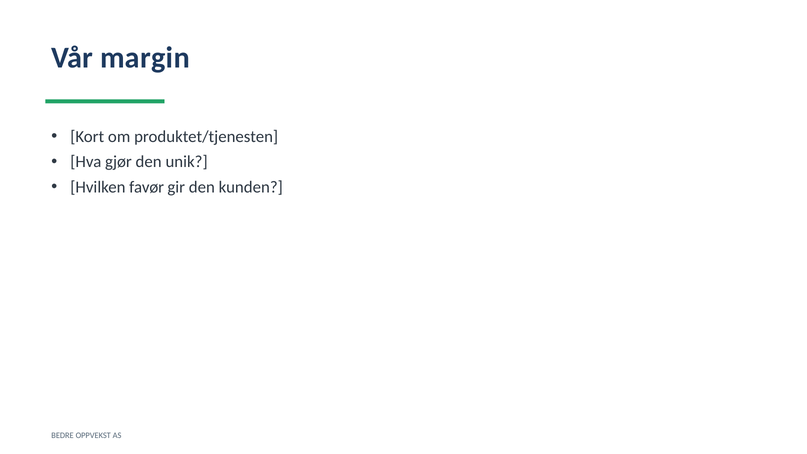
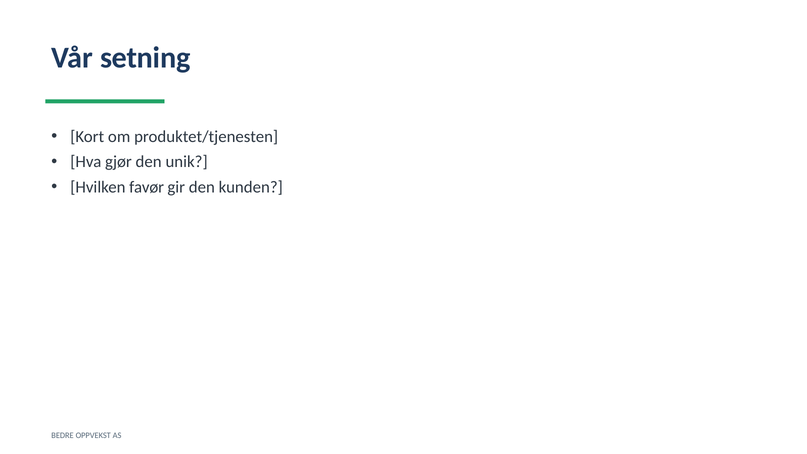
margin: margin -> setning
